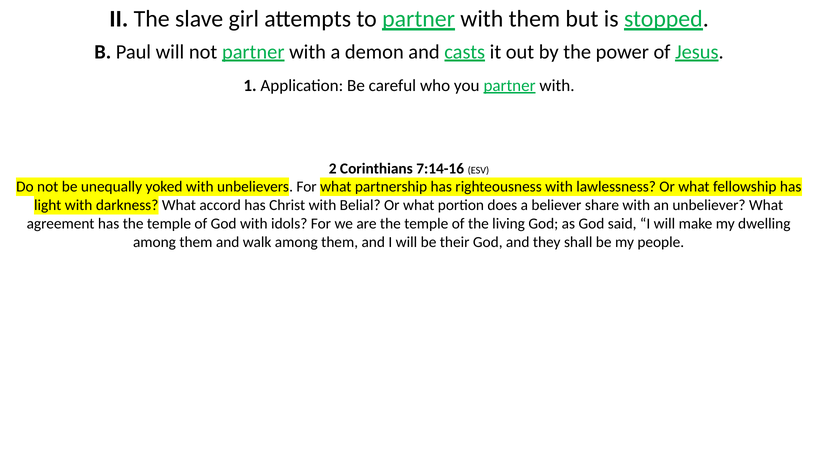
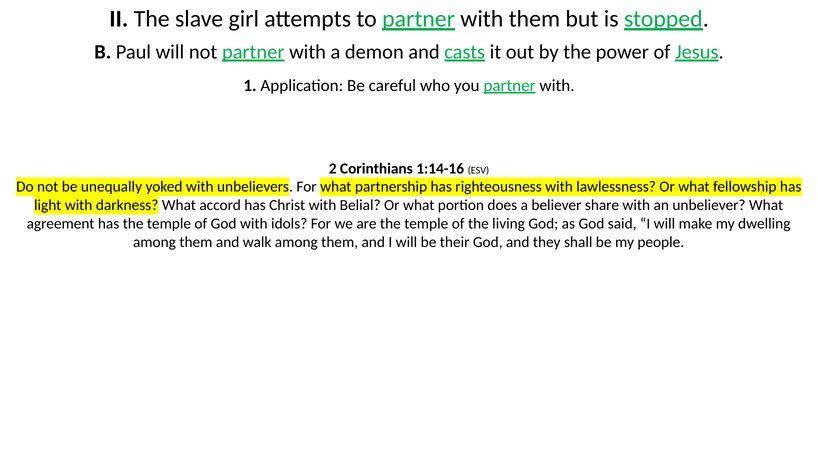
7:14-16: 7:14-16 -> 1:14-16
